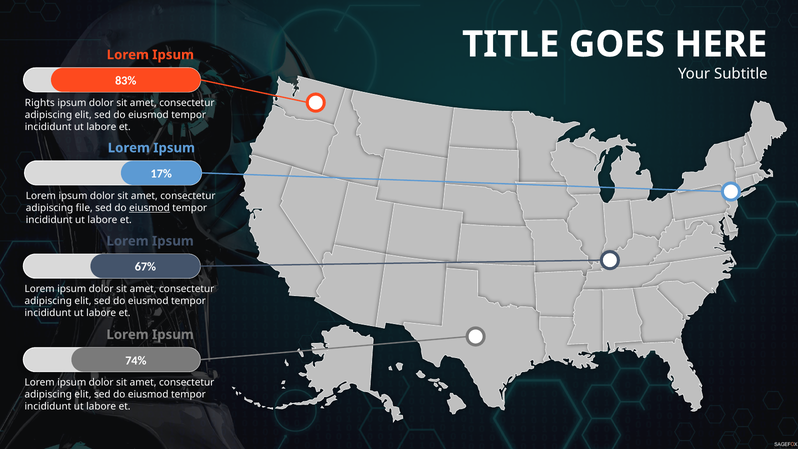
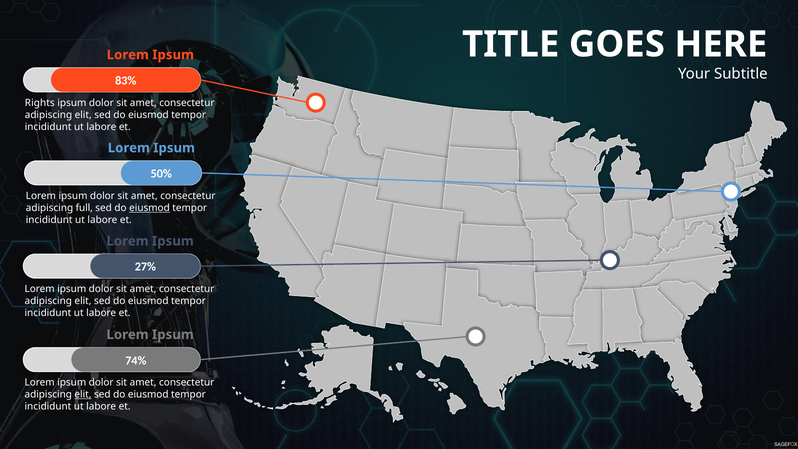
17%: 17% -> 50%
file: file -> full
67%: 67% -> 27%
elit at (83, 394) underline: none -> present
